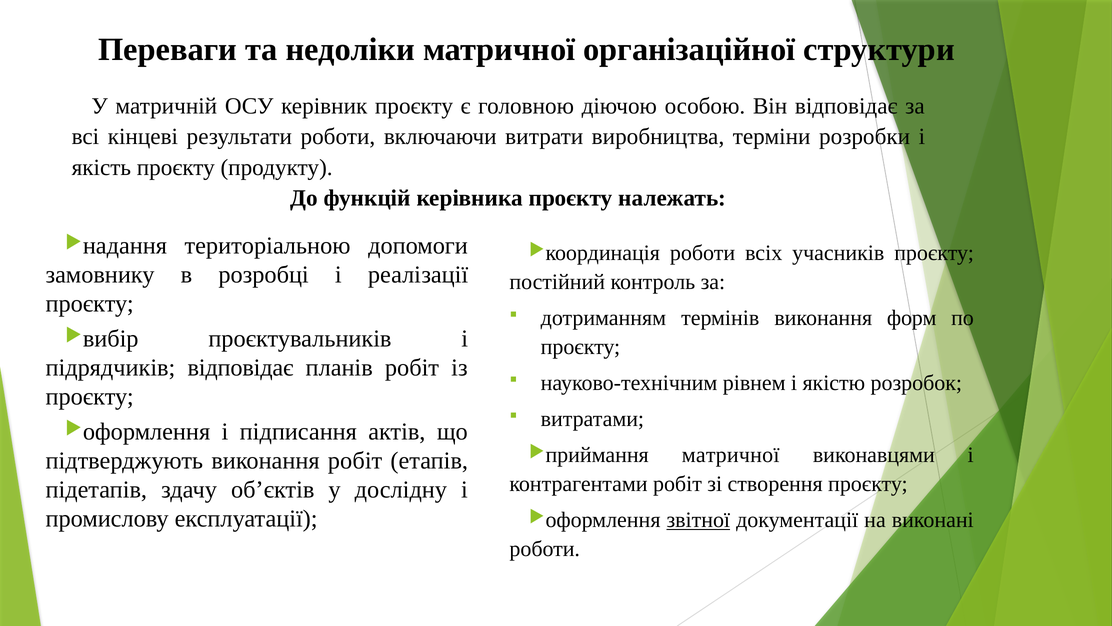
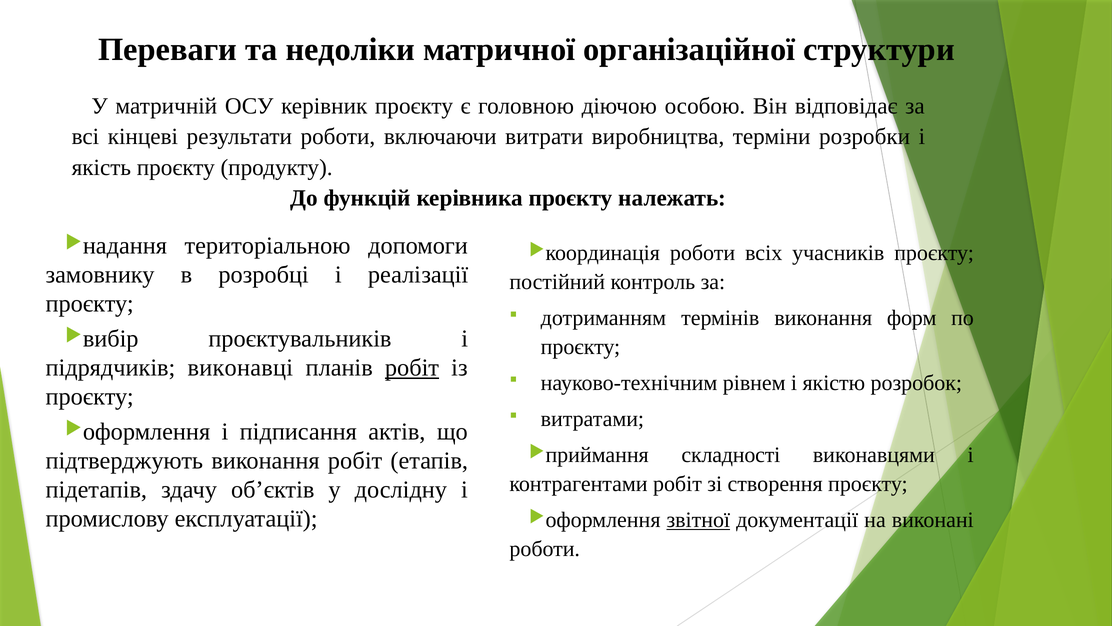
підрядчиків відповідає: відповідає -> виконавці
робіт at (412, 367) underline: none -> present
матричної at (731, 455): матричної -> складності
